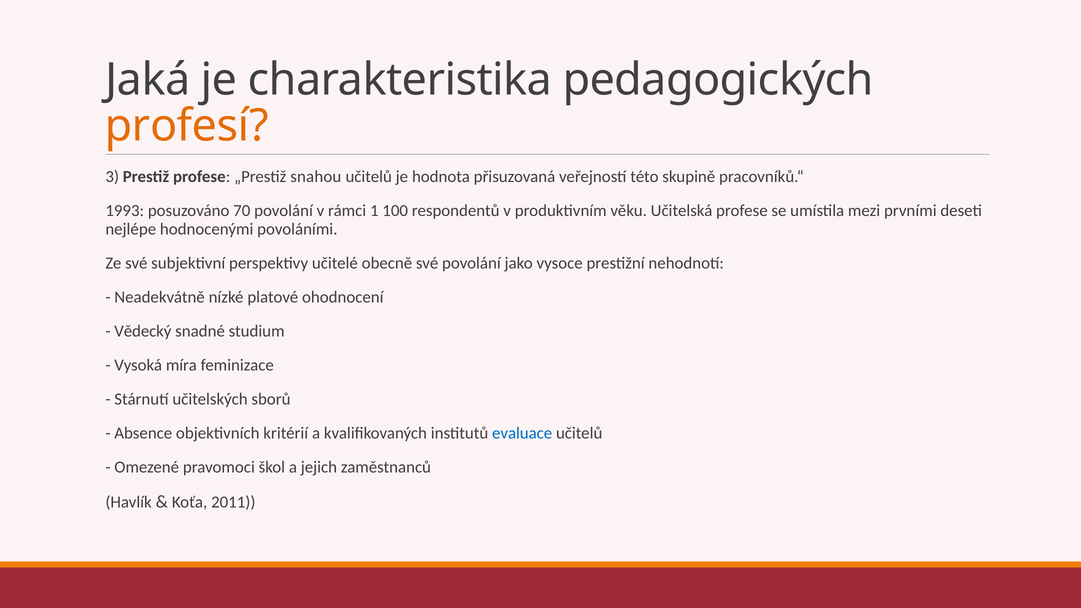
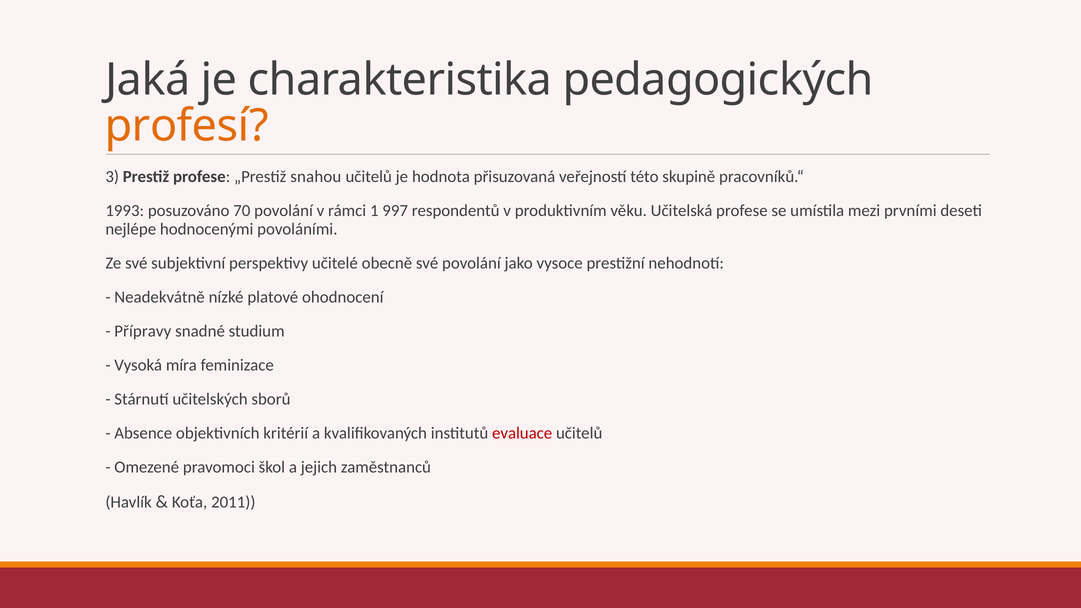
100: 100 -> 997
Vědecký: Vědecký -> Přípravy
evaluace colour: blue -> red
